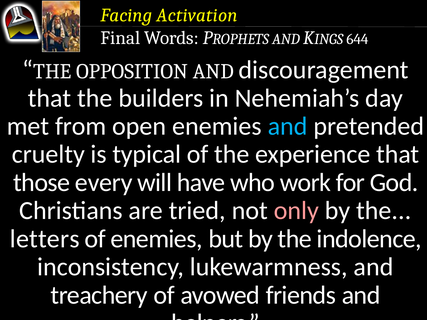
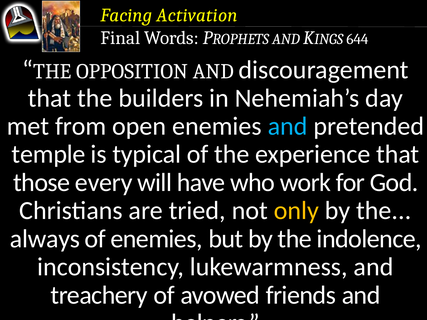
cruelty: cruelty -> temple
only colour: pink -> yellow
letters: letters -> always
